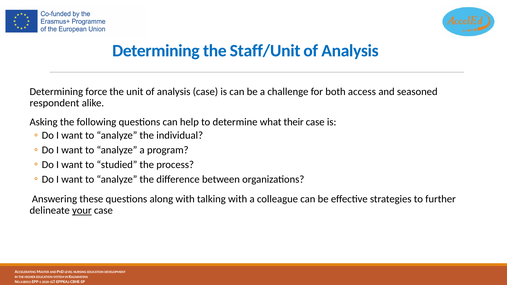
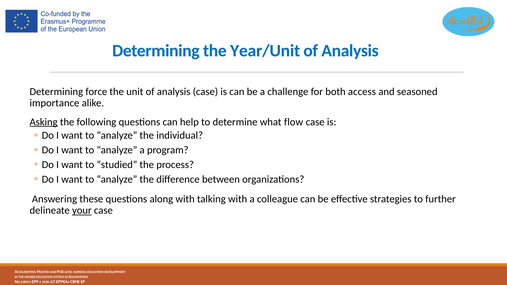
Staff/Unit: Staff/Unit -> Year/Unit
respondent: respondent -> importance
Asking underline: none -> present
their: their -> flow
